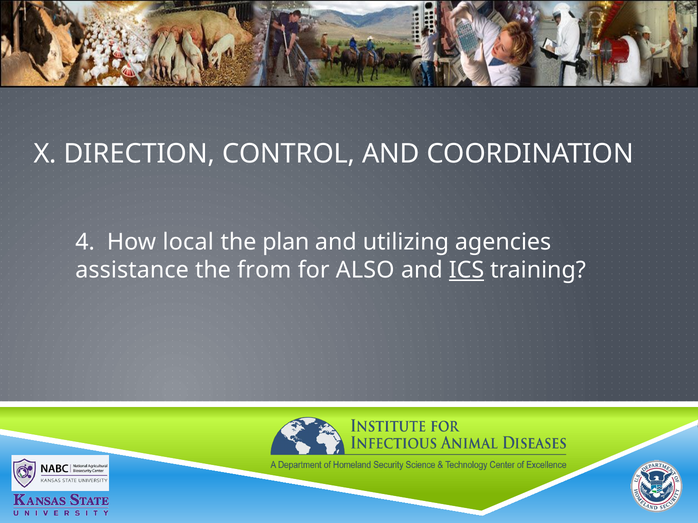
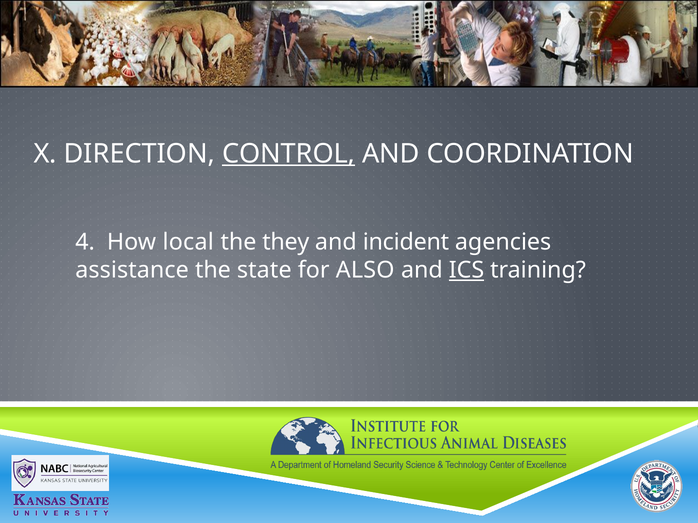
CONTROL underline: none -> present
plan: plan -> they
utilizing: utilizing -> incident
from: from -> state
